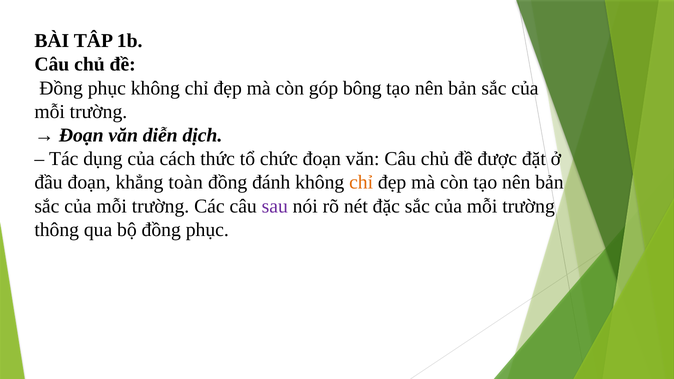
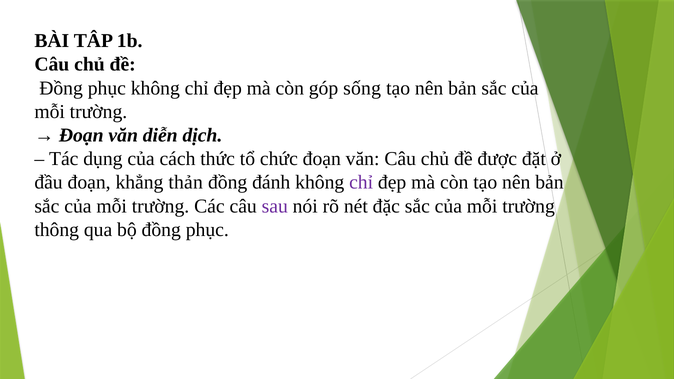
bông: bông -> sống
toàn: toàn -> thản
chỉ at (361, 183) colour: orange -> purple
